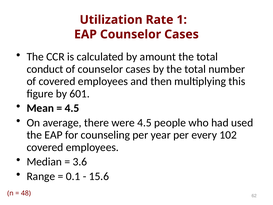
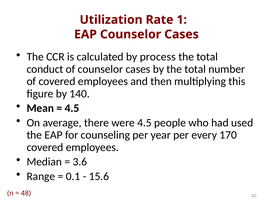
amount: amount -> process
601: 601 -> 140
102: 102 -> 170
